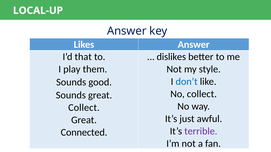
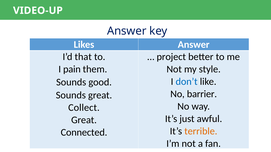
LOCAL-UP: LOCAL-UP -> VIDEO-UP
dislikes: dislikes -> project
play: play -> pain
No collect: collect -> barrier
terrible colour: purple -> orange
